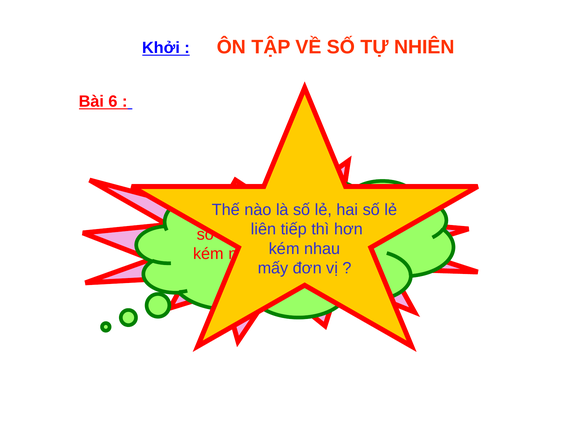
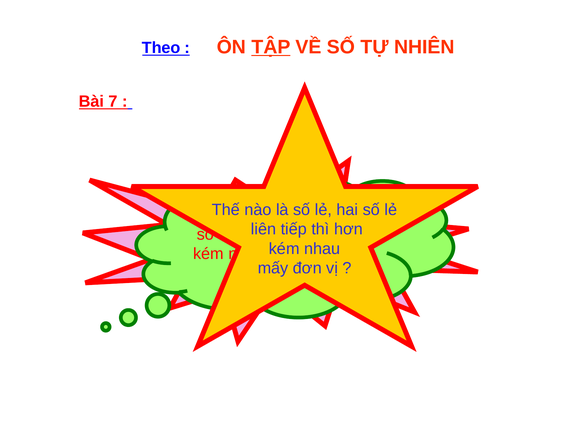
TẬP underline: none -> present
Khởi: Khởi -> Theo
6: 6 -> 7
